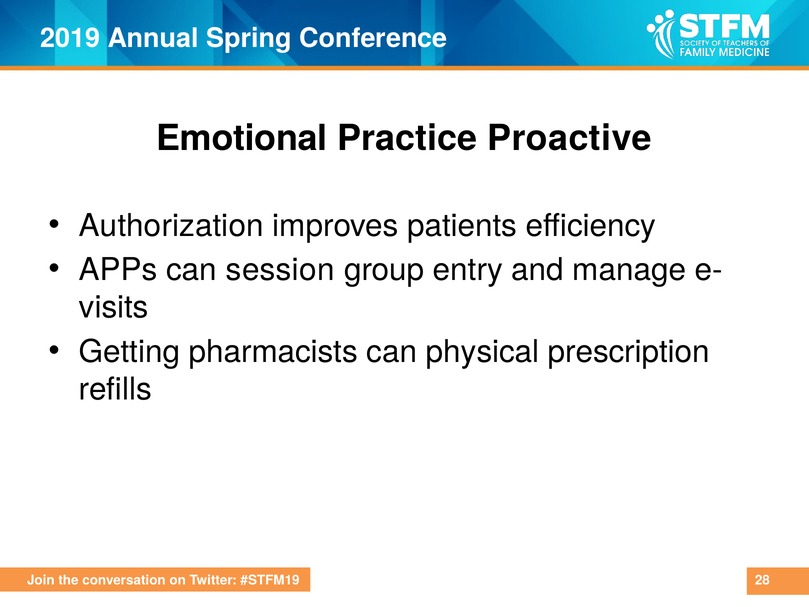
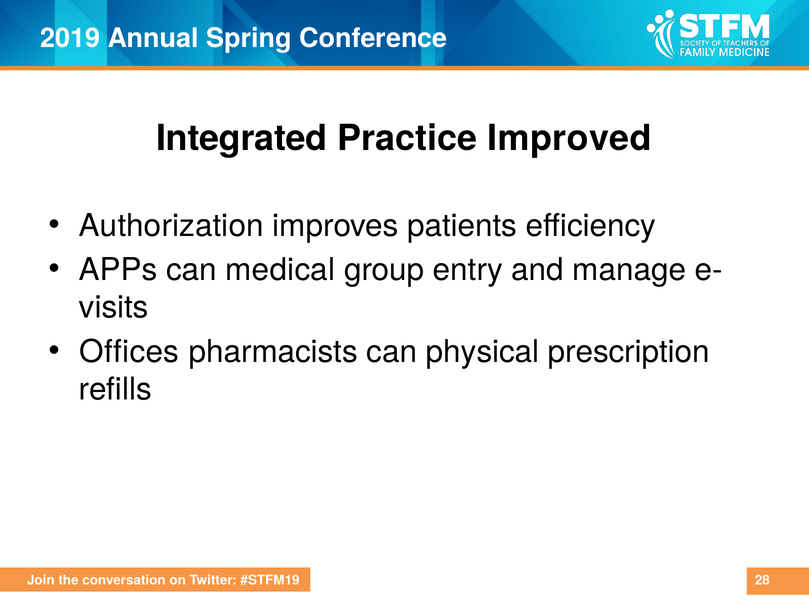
Emotional: Emotional -> Integrated
Proactive: Proactive -> Improved
session: session -> medical
Getting: Getting -> Offices
